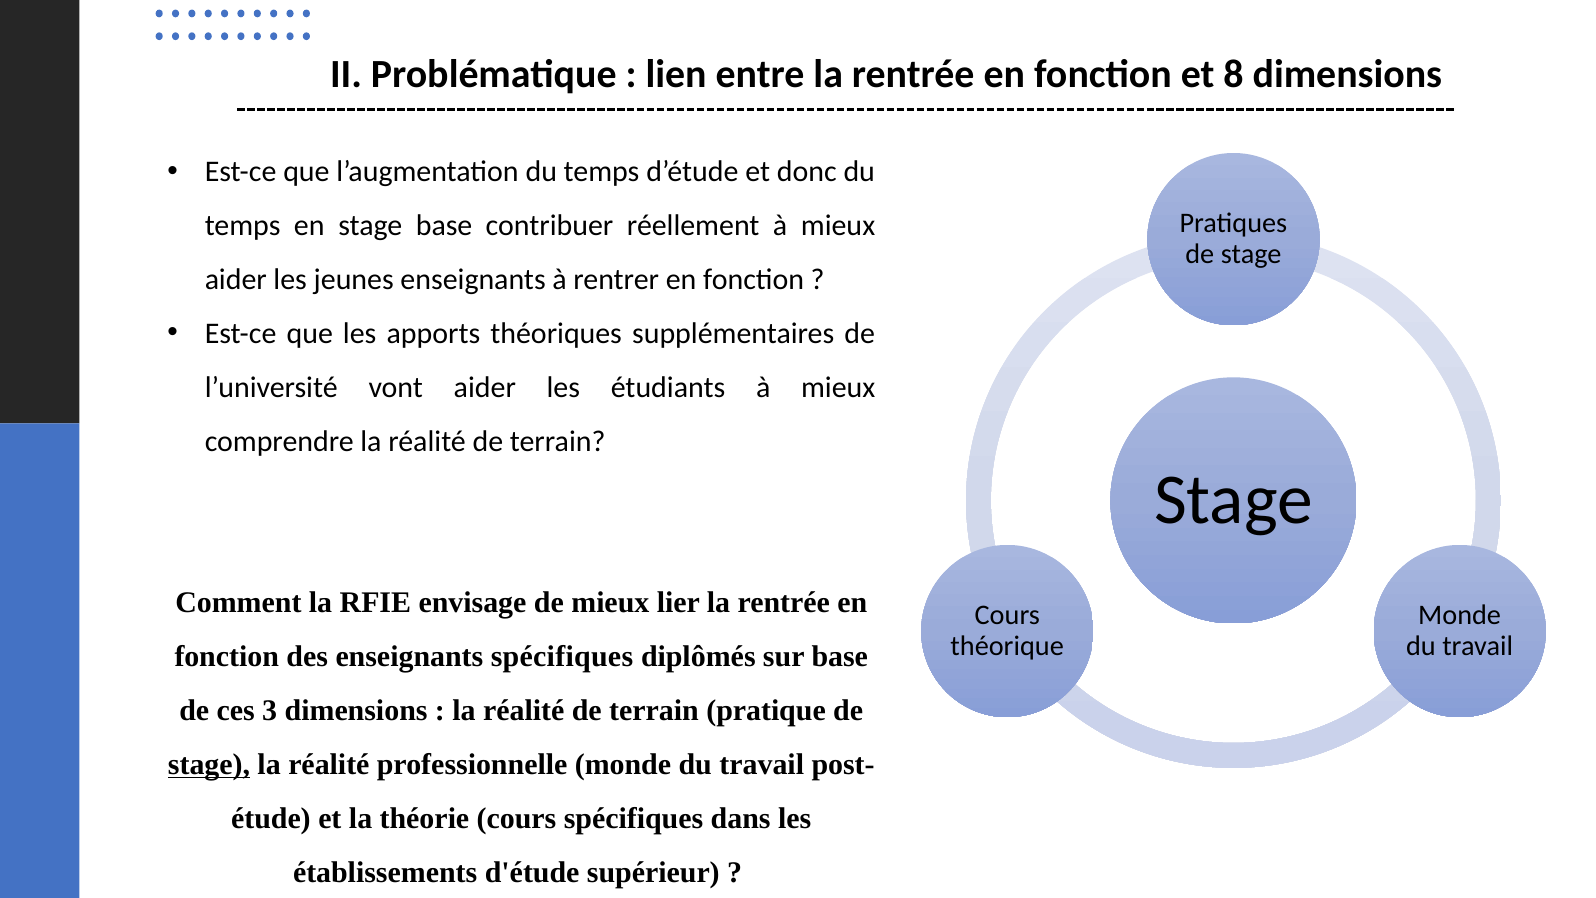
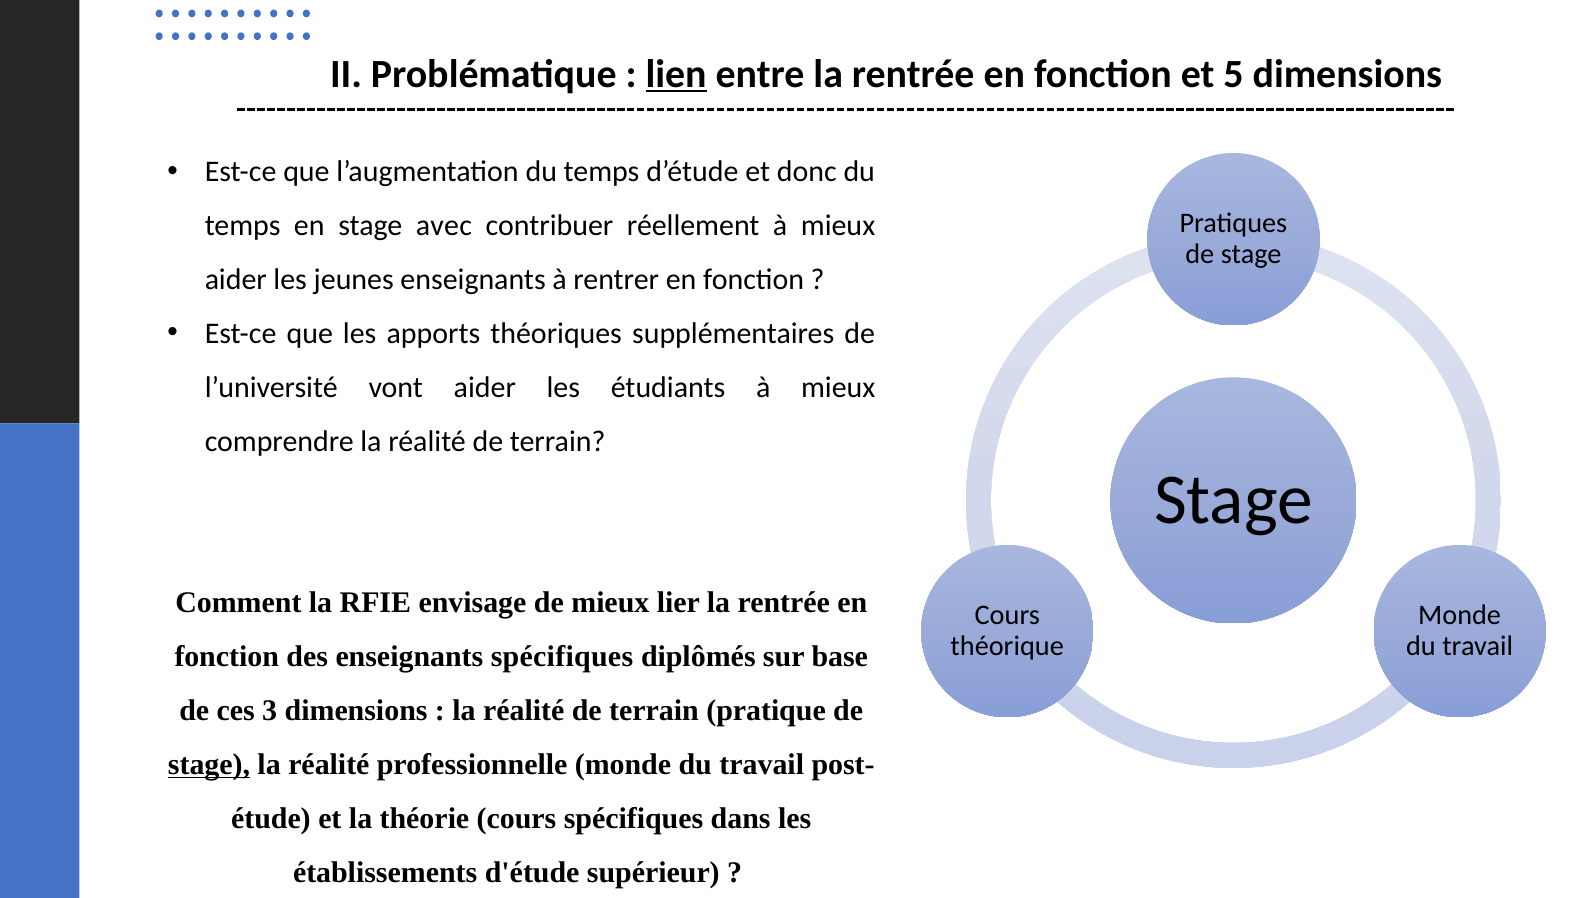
lien underline: none -> present
8: 8 -> 5
stage base: base -> avec
